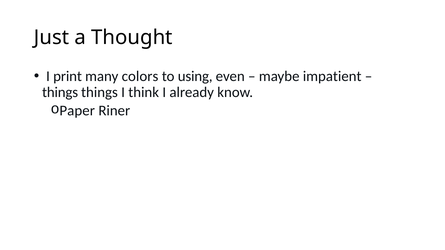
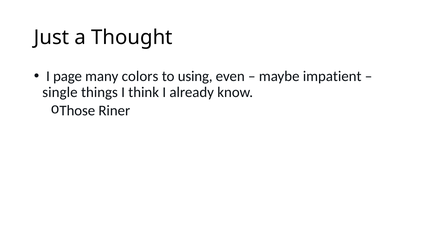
print: print -> page
things at (60, 92): things -> single
Paper: Paper -> Those
